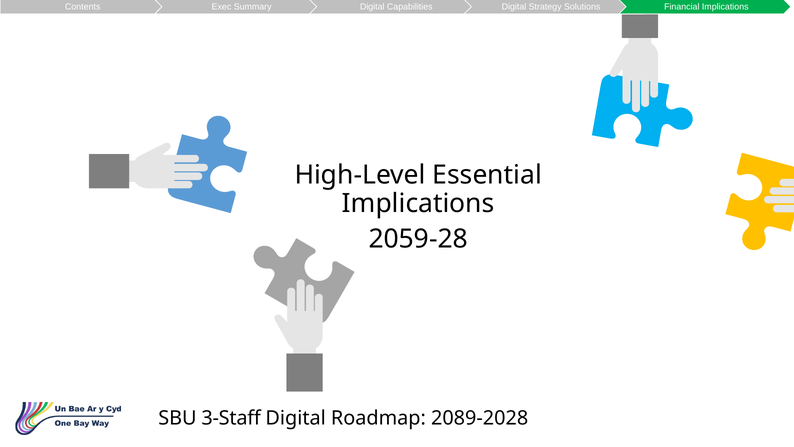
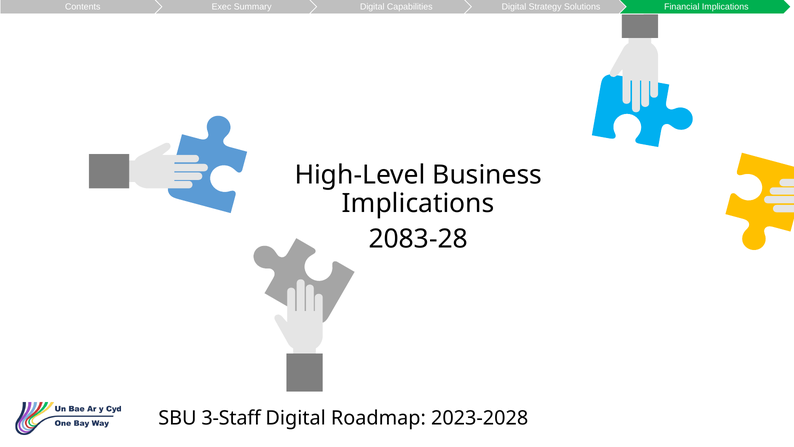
Essential: Essential -> Business
2059-28: 2059-28 -> 2083-28
2089-2028: 2089-2028 -> 2023-2028
